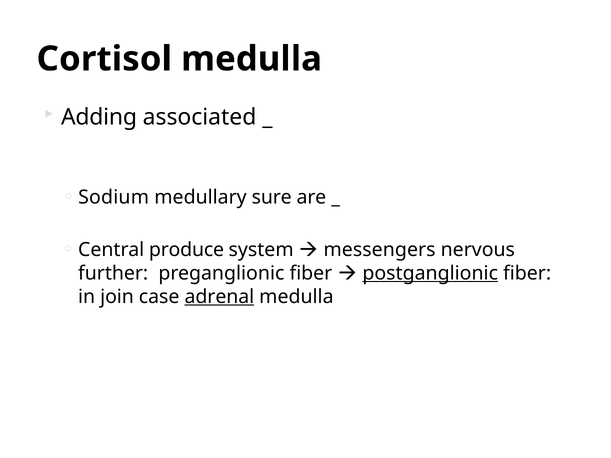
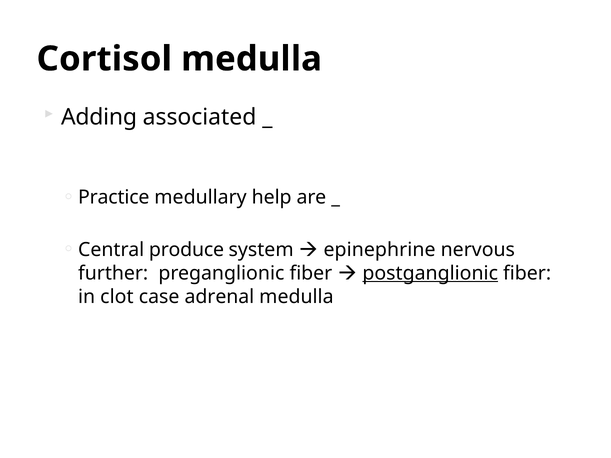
Sodium: Sodium -> Practice
sure: sure -> help
messengers: messengers -> epinephrine
join: join -> clot
adrenal underline: present -> none
